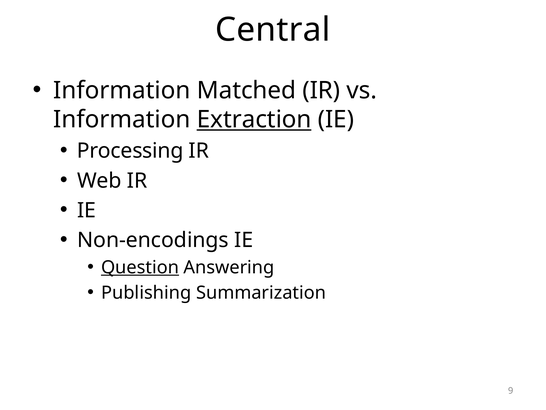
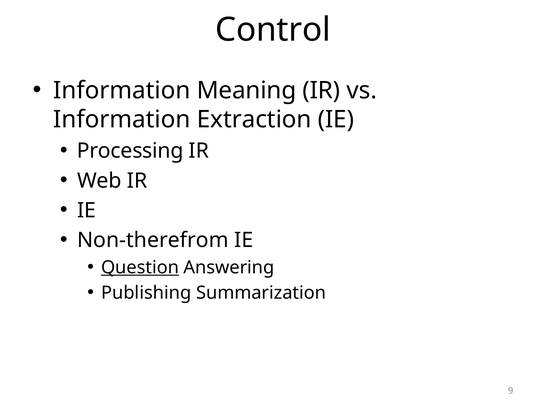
Central: Central -> Control
Matched: Matched -> Meaning
Extraction underline: present -> none
Non-encodings: Non-encodings -> Non-therefrom
